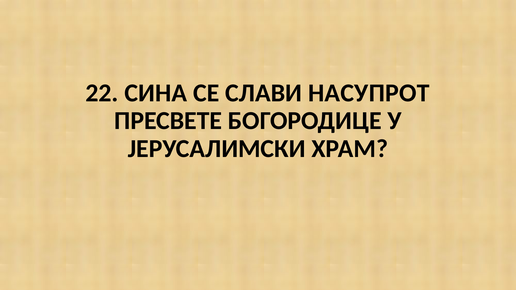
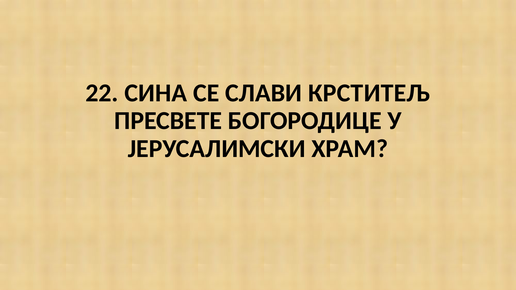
НАСУПРОТ: НАСУПРОТ -> КРСТИТЕЉ
